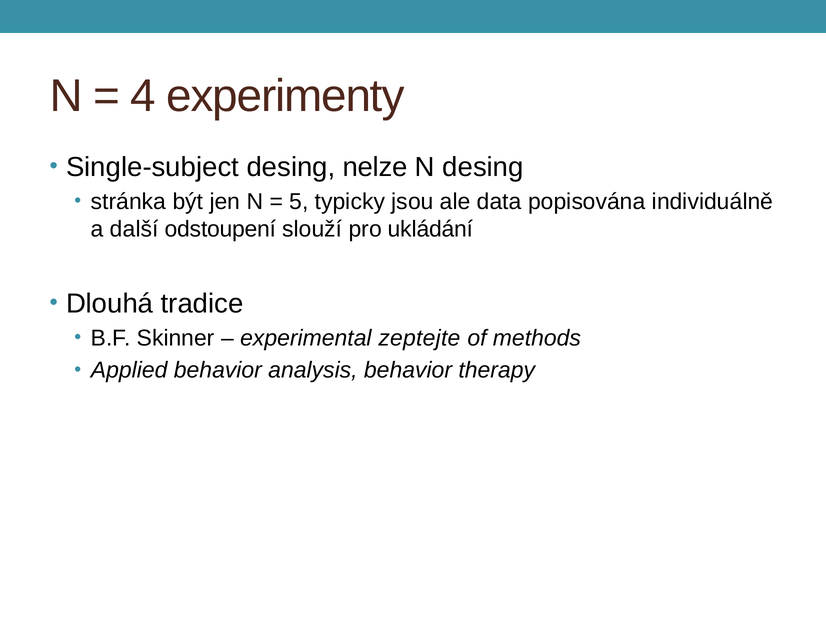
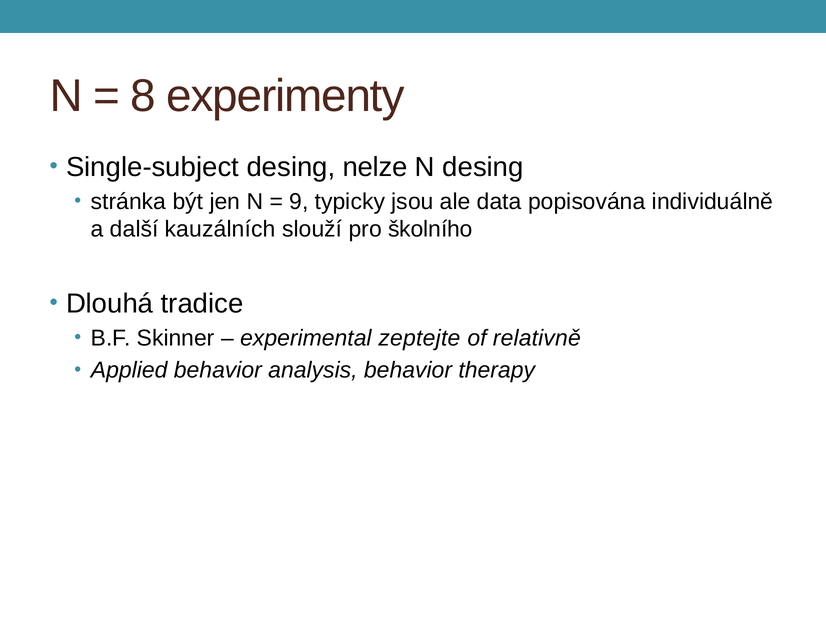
4: 4 -> 8
5: 5 -> 9
odstoupení: odstoupení -> kauzálních
ukládání: ukládání -> školního
methods: methods -> relativně
